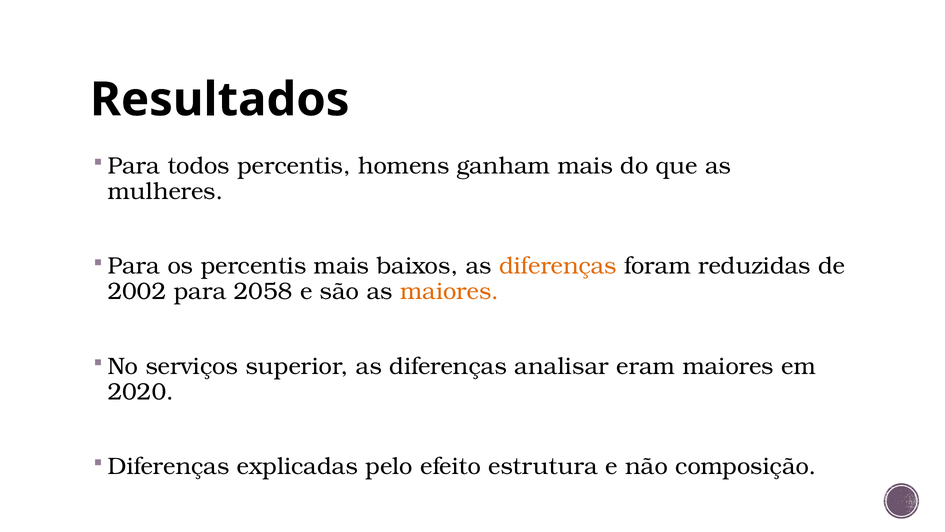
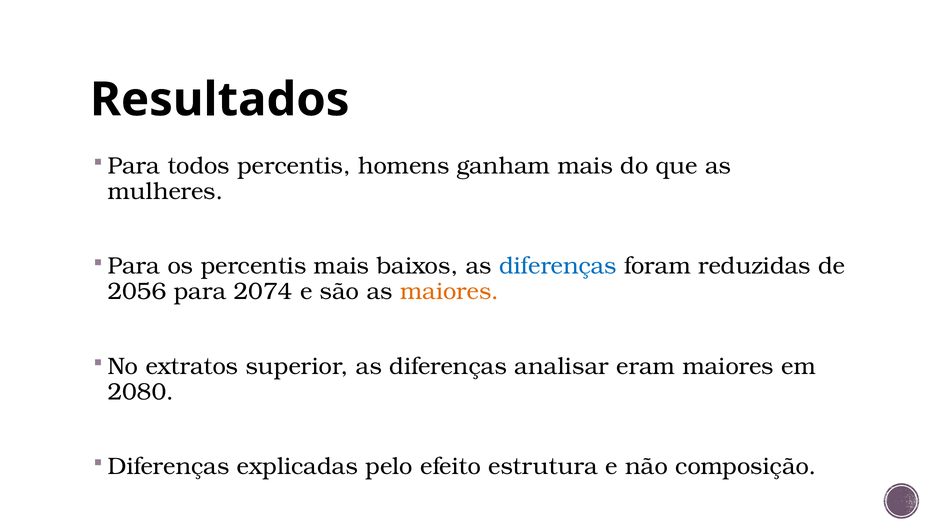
diferenças at (558, 266) colour: orange -> blue
2002: 2002 -> 2056
2058: 2058 -> 2074
serviços: serviços -> extratos
2020: 2020 -> 2080
